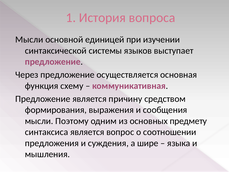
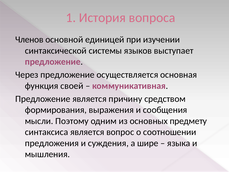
Мысли at (29, 40): Мысли -> Членов
схему: схему -> своей
